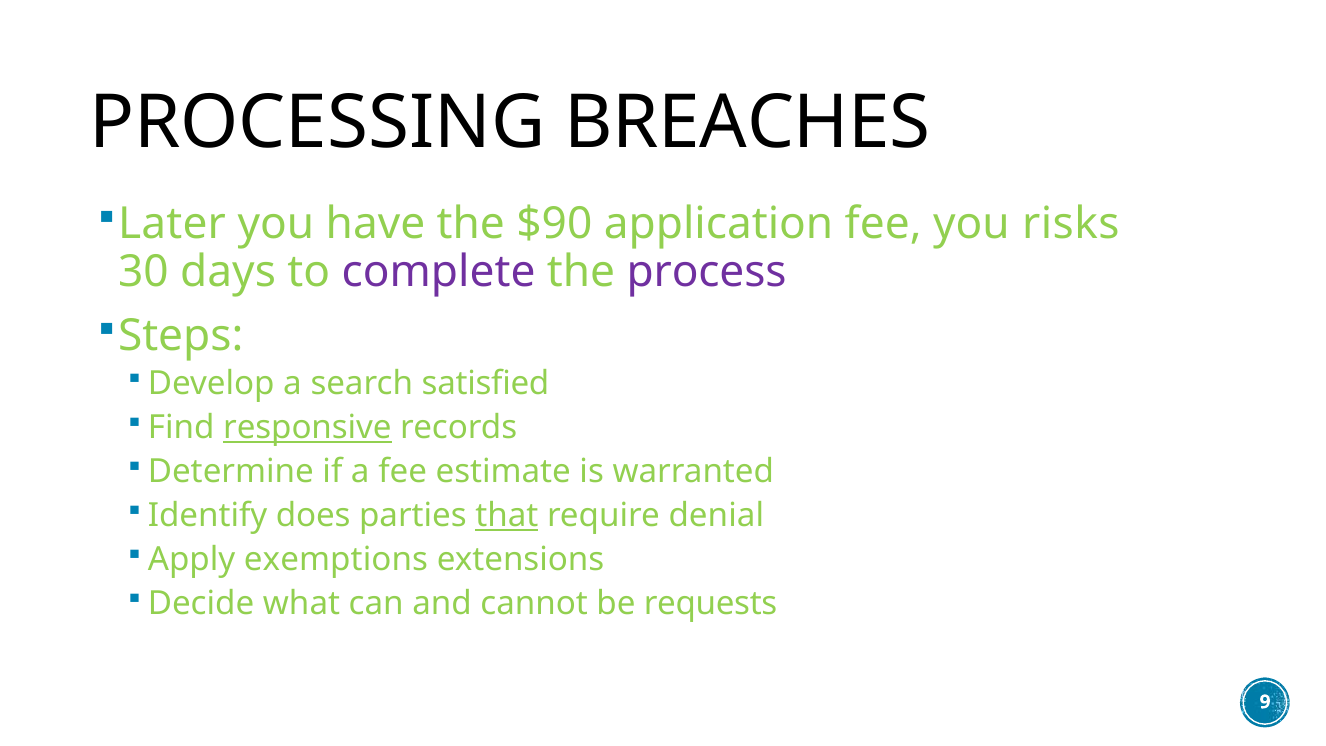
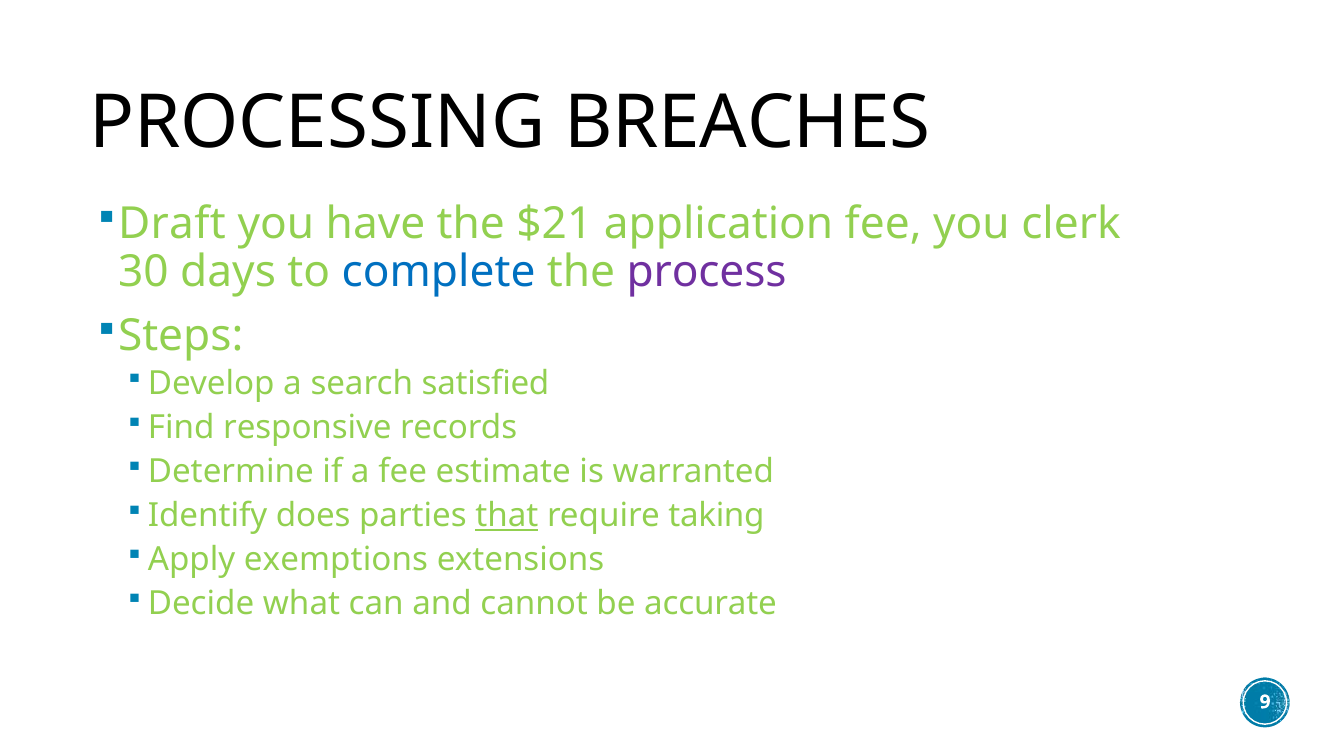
Later: Later -> Draft
$90: $90 -> $21
risks: risks -> clerk
complete colour: purple -> blue
responsive underline: present -> none
denial: denial -> taking
requests: requests -> accurate
